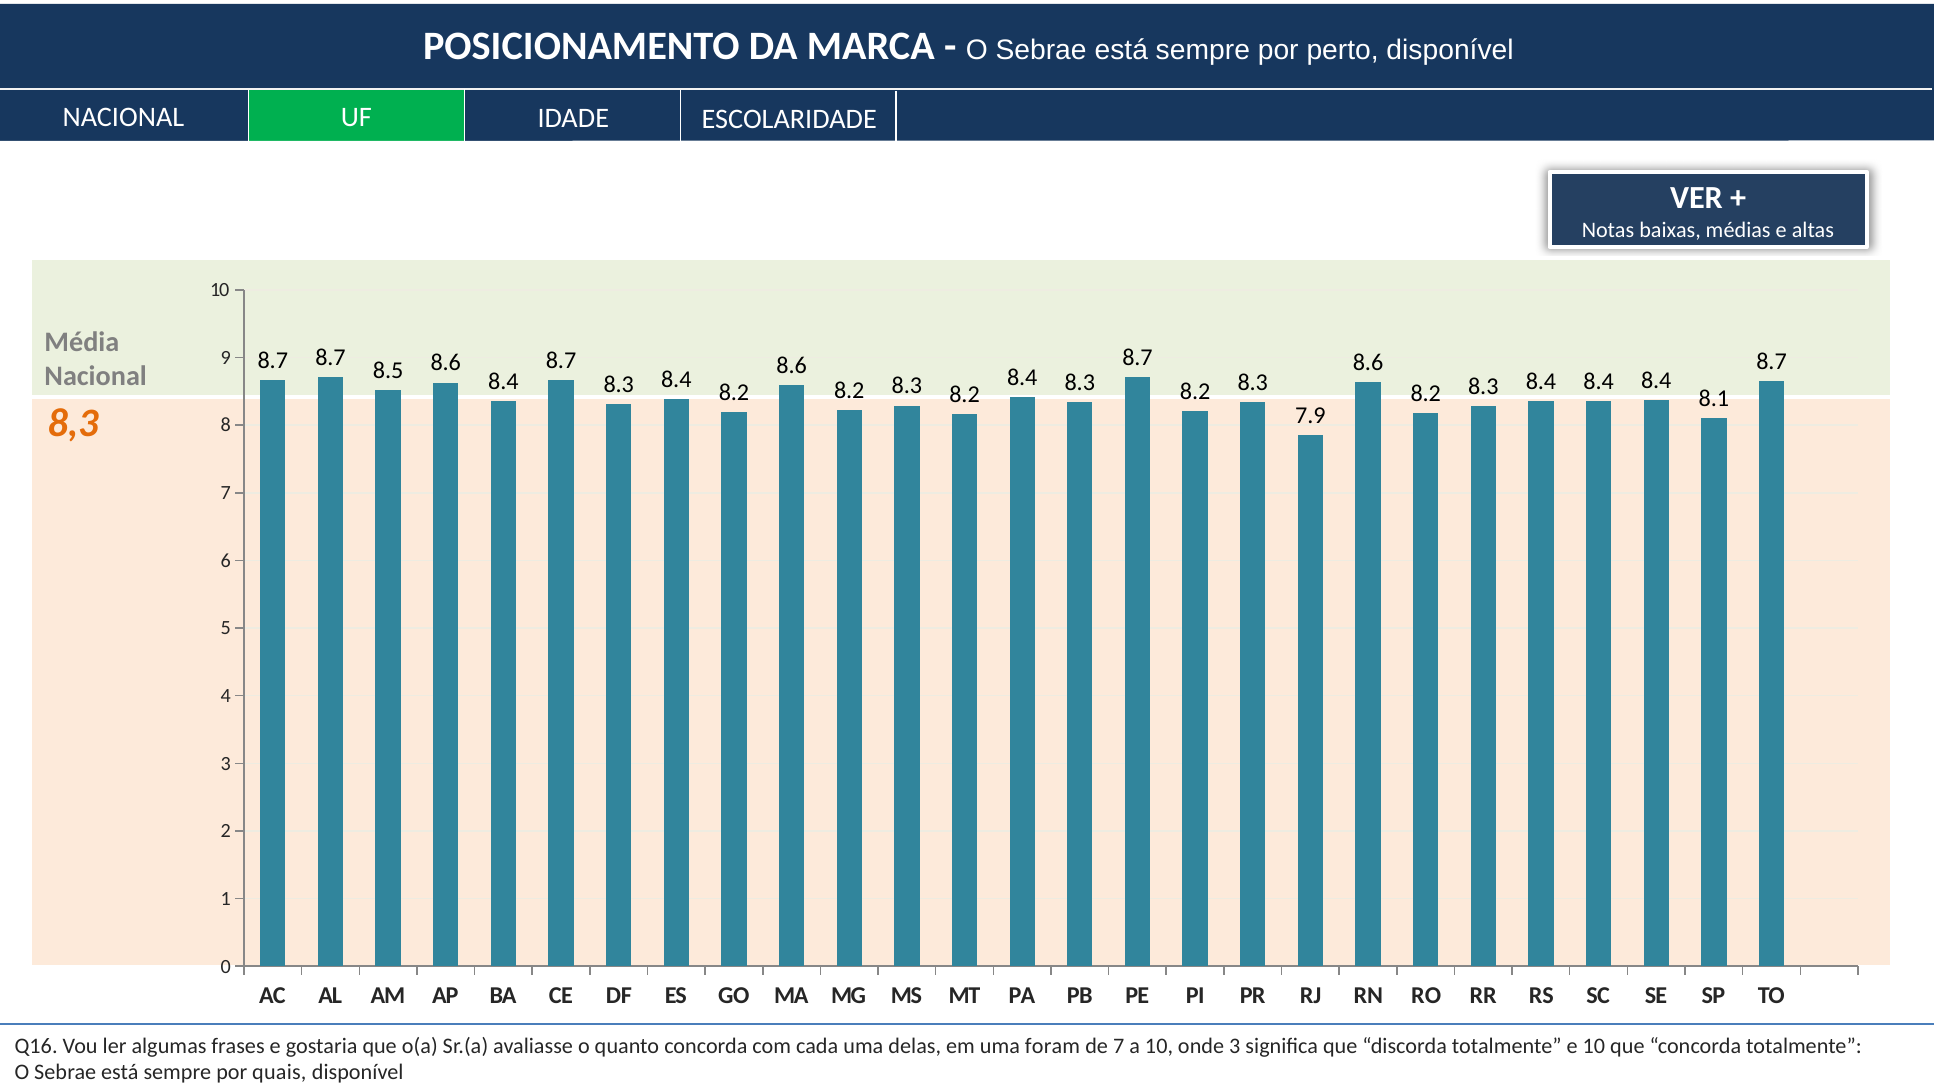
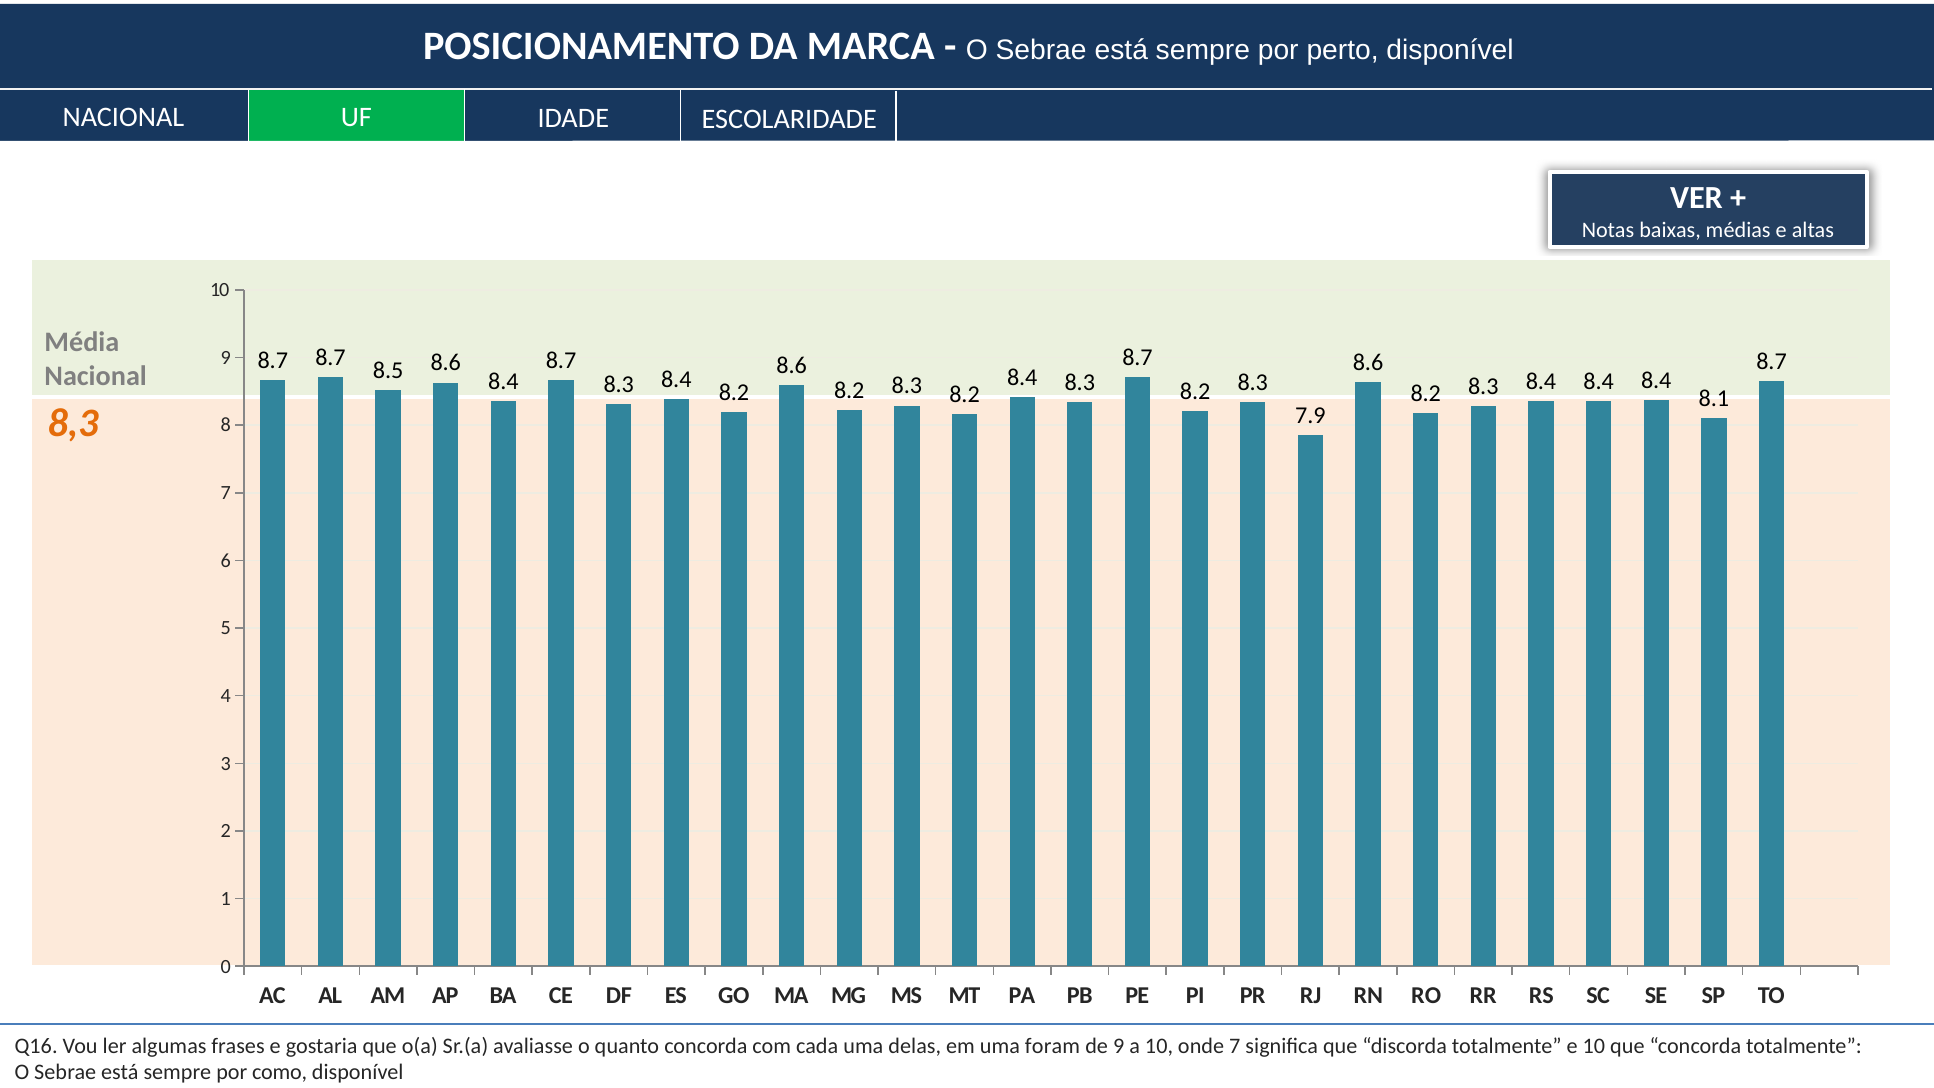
de 7: 7 -> 9
onde 3: 3 -> 7
quais: quais -> como
